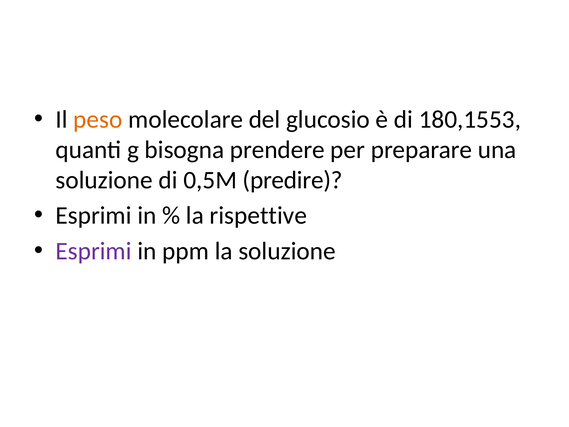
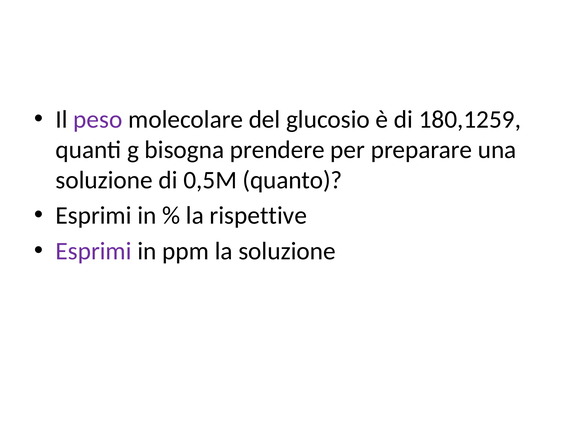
peso colour: orange -> purple
180,1553: 180,1553 -> 180,1259
predire: predire -> quanto
